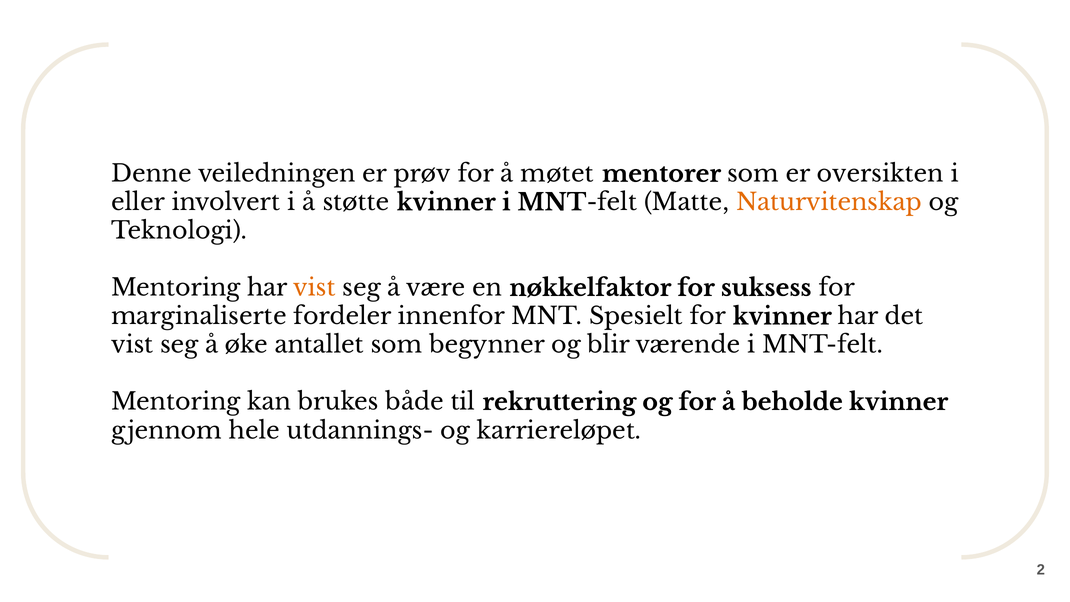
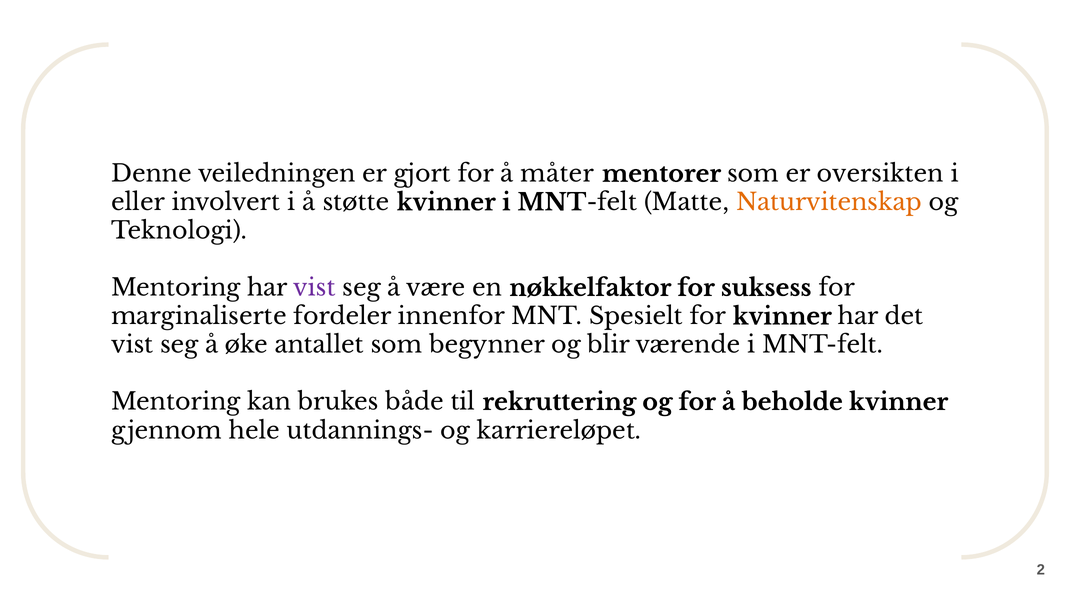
prøv: prøv -> gjort
møtet: møtet -> måter
vist at (314, 288) colour: orange -> purple
